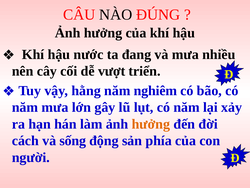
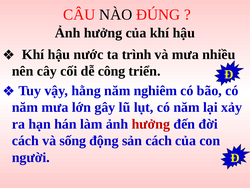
đang: đang -> trình
vượt: vượt -> công
hưởng at (151, 124) colour: orange -> red
sản phía: phía -> cách
